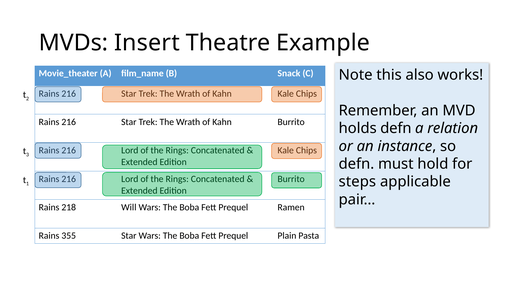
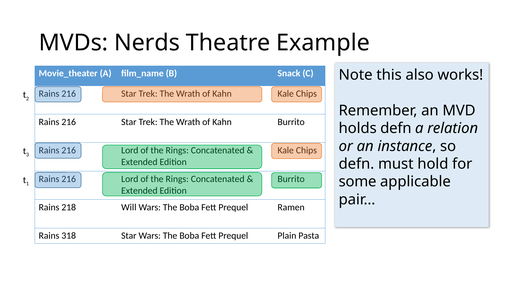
Insert: Insert -> Nerds
steps: steps -> some
355: 355 -> 318
